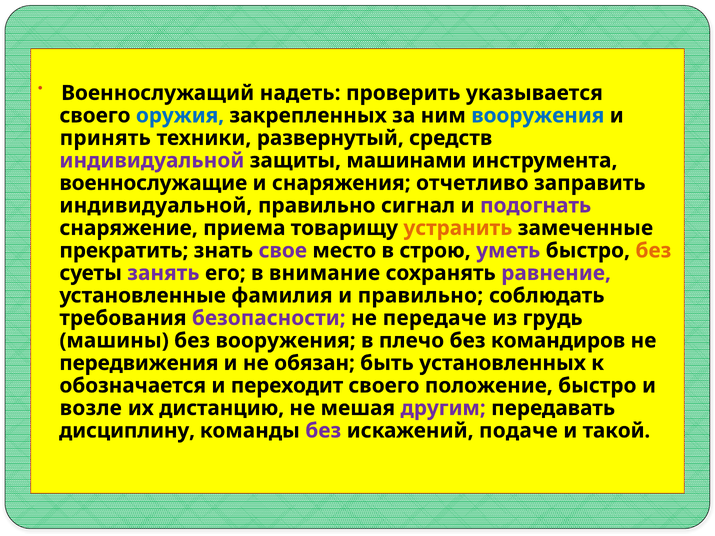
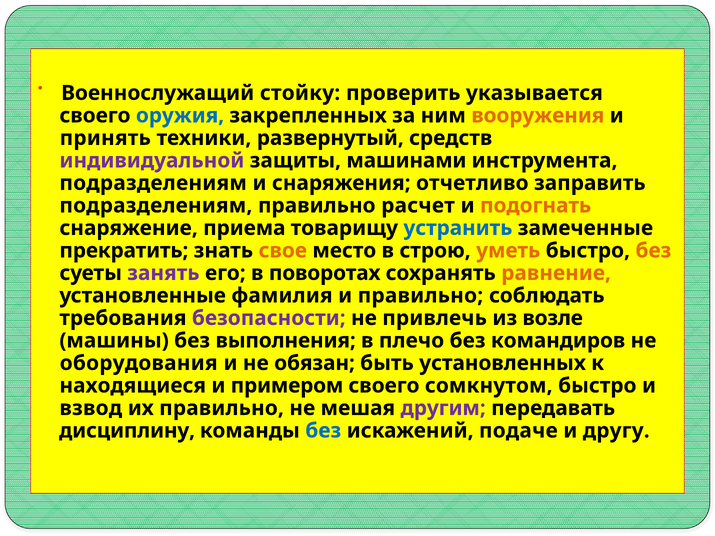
надеть: надеть -> стойку
вооружения at (538, 116) colour: blue -> orange
военнослужащие at (153, 183): военнослужащие -> подразделениям
индивидуальной at (156, 206): индивидуальной -> подразделениям
сигнал: сигнал -> расчет
подогнать colour: purple -> orange
устранить colour: orange -> blue
свое colour: purple -> orange
уметь colour: purple -> orange
внимание: внимание -> поворотах
равнение colour: purple -> orange
передаче: передаче -> привлечь
грудь: грудь -> возле
без вооружения: вооружения -> выполнения
передвижения: передвижения -> оборудования
обозначается: обозначается -> находящиеся
переходит: переходит -> примером
положение: положение -> сомкнутом
возле: возле -> взвод
их дистанцию: дистанцию -> правильно
без at (323, 431) colour: purple -> blue
такой: такой -> другу
